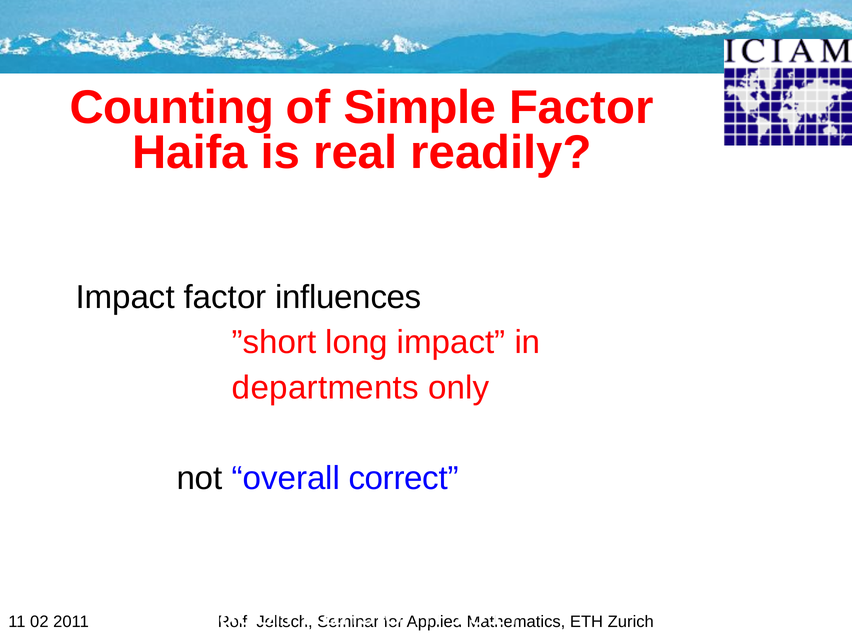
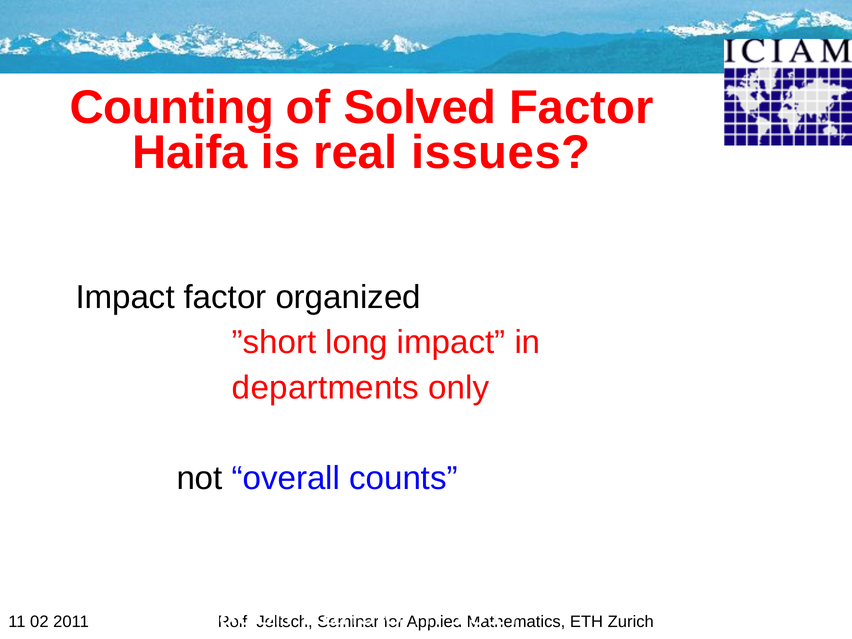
Simple: Simple -> Solved
readily: readily -> issues
influences: influences -> organized
correct: correct -> counts
